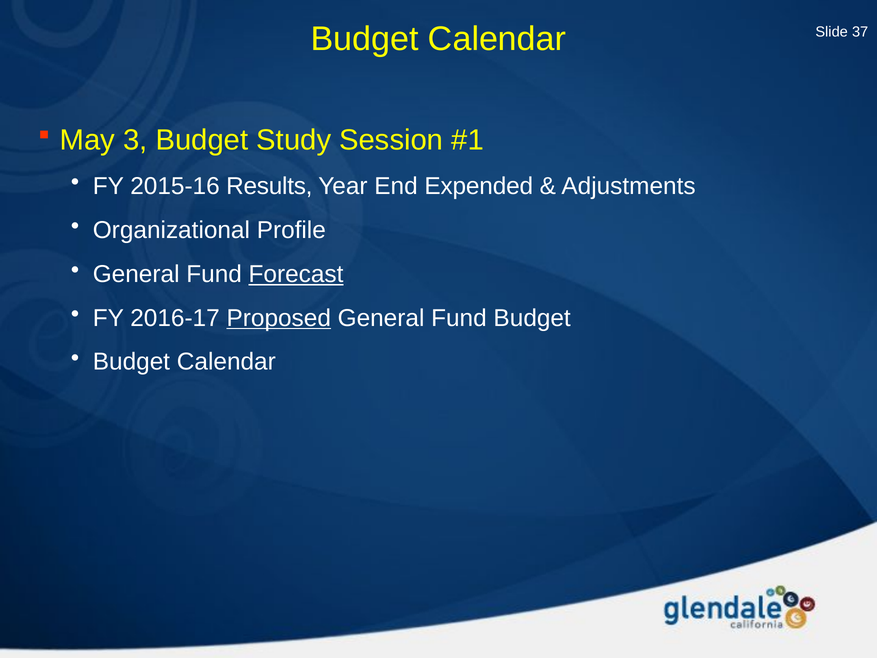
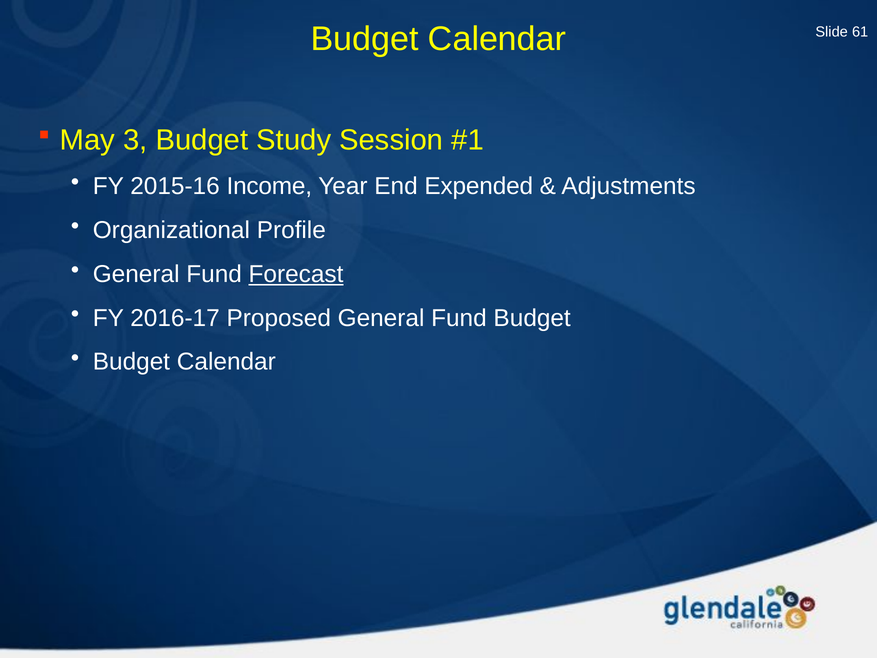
37: 37 -> 61
Results: Results -> Income
Proposed underline: present -> none
